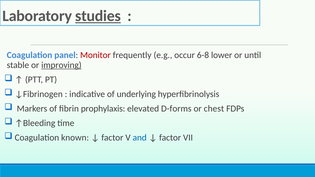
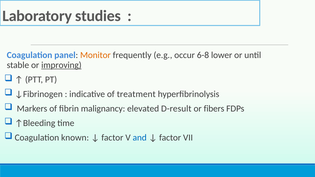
studies underline: present -> none
Monitor colour: red -> orange
underlying: underlying -> treatment
prophylaxis: prophylaxis -> malignancy
D-forms: D-forms -> D-result
chest: chest -> fibers
